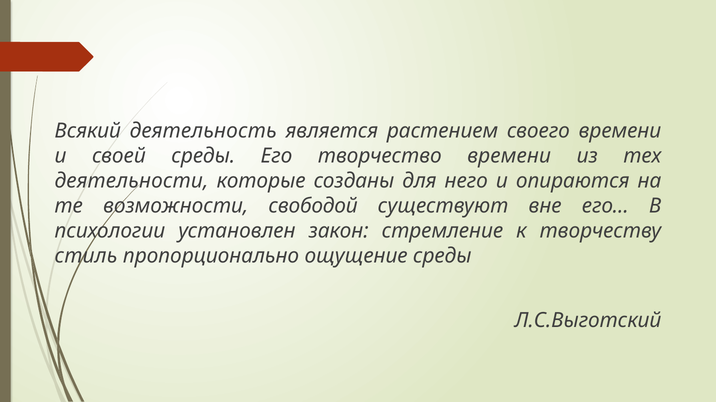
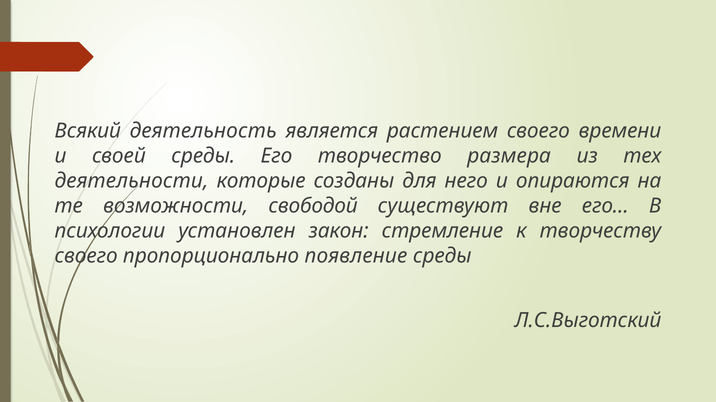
творчество времени: времени -> размера
стиль at (86, 256): стиль -> своего
ощущение: ощущение -> появление
